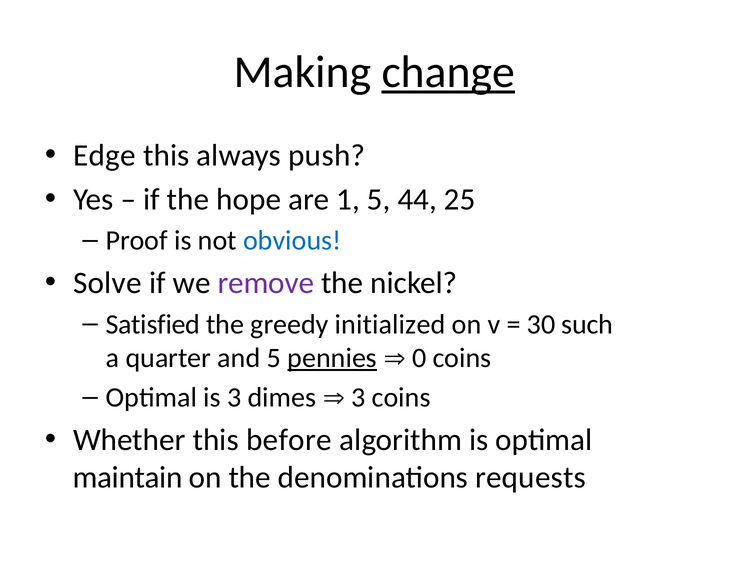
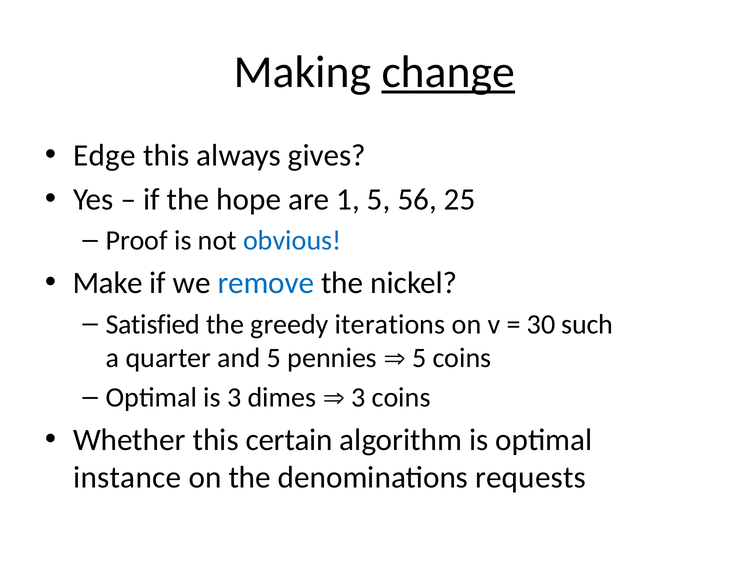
push: push -> gives
44: 44 -> 56
Solve: Solve -> Make
remove colour: purple -> blue
initialized: initialized -> iterations
pennies underline: present -> none
0 at (419, 358): 0 -> 5
before: before -> certain
maintain: maintain -> instance
